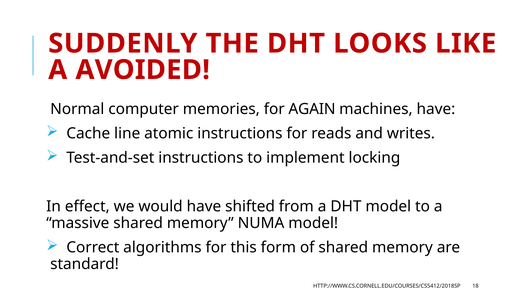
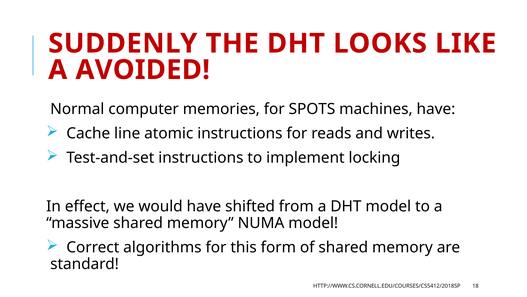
AGAIN: AGAIN -> SPOTS
